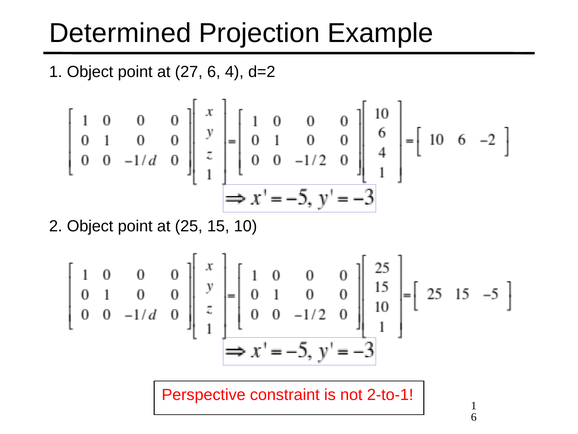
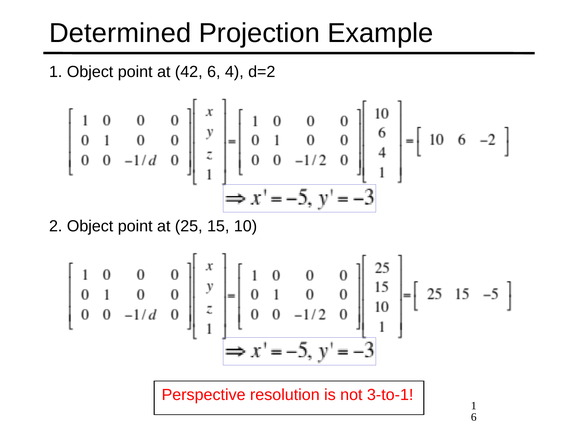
27: 27 -> 42
constraint: constraint -> resolution
2-to-1: 2-to-1 -> 3-to-1
